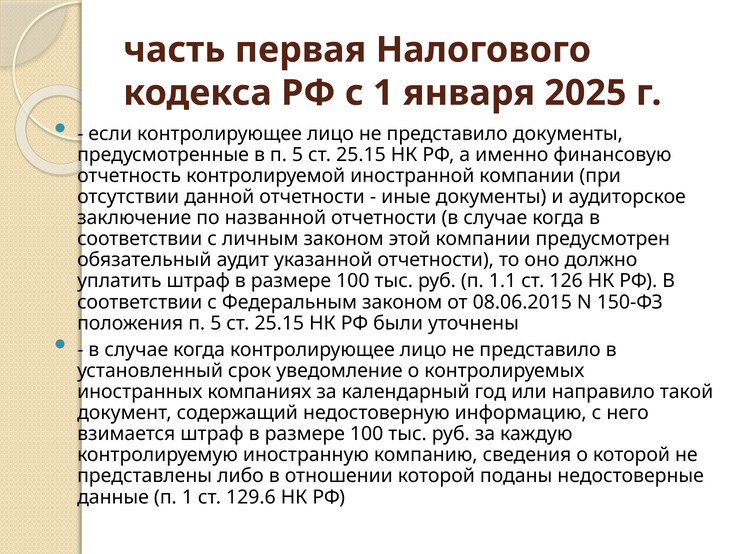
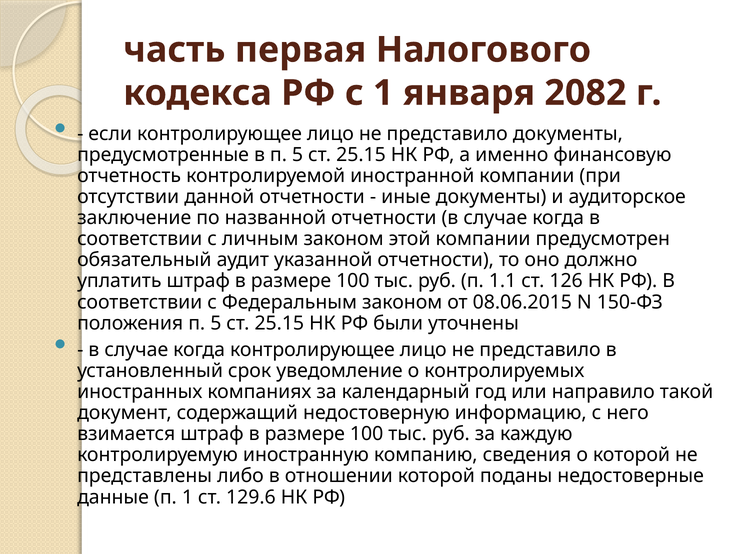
2025: 2025 -> 2082
